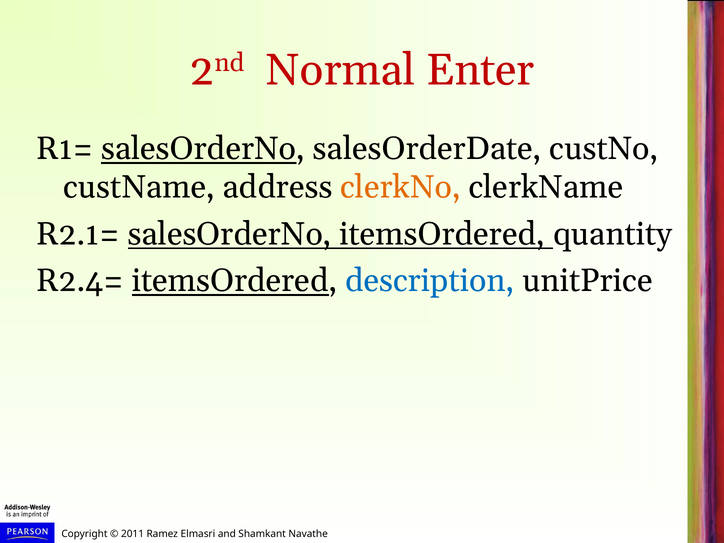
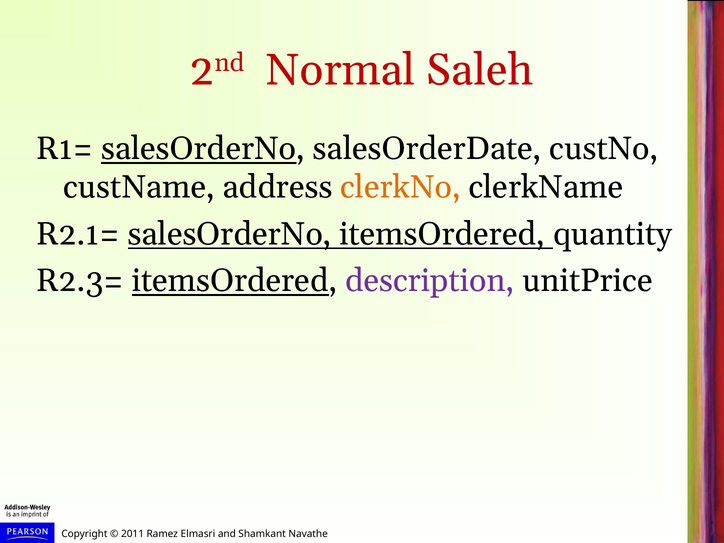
Enter: Enter -> Saleh
R2.4=: R2.4= -> R2.3=
description colour: blue -> purple
